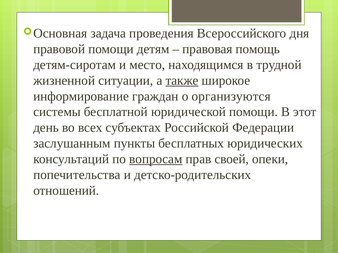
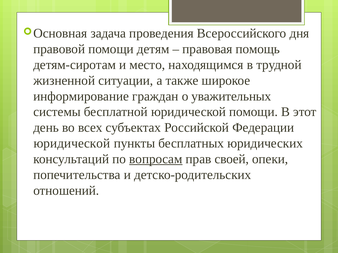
также underline: present -> none
организуются: организуются -> уважительных
заслушанным at (72, 144): заслушанным -> юридической
